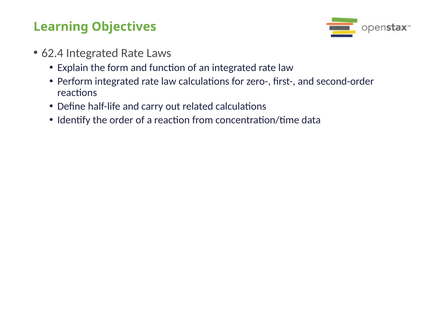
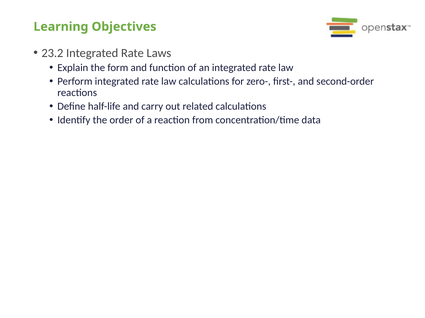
62.4: 62.4 -> 23.2
